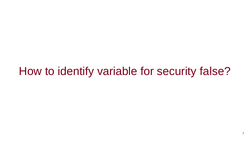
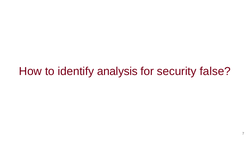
variable: variable -> analysis
